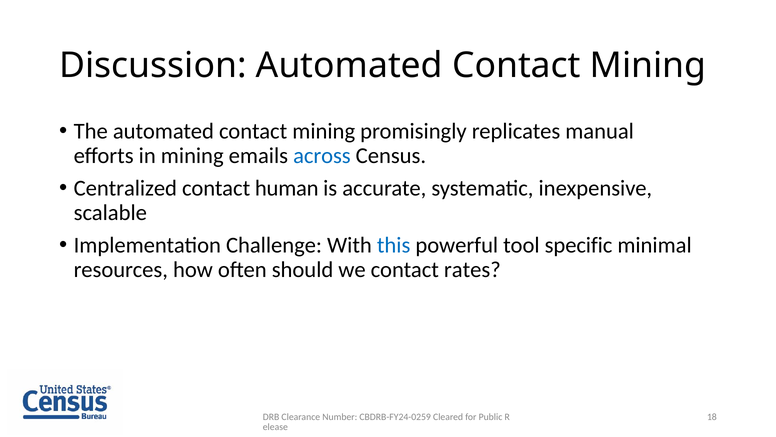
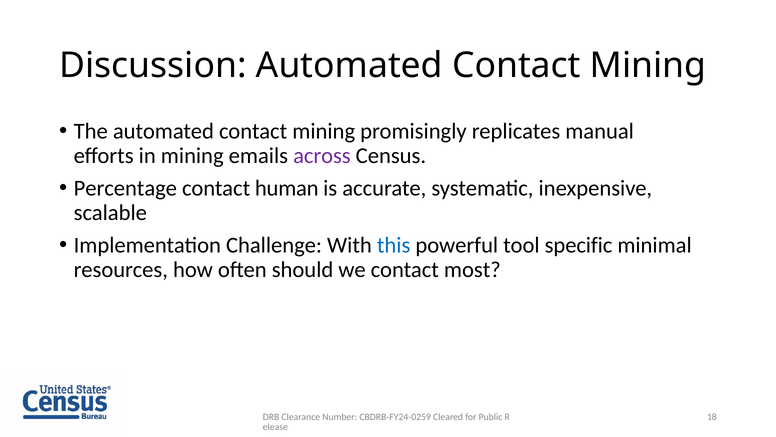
across colour: blue -> purple
Centralized: Centralized -> Percentage
rates: rates -> most
